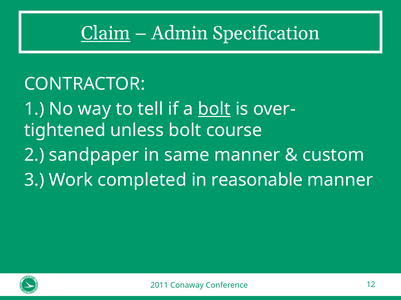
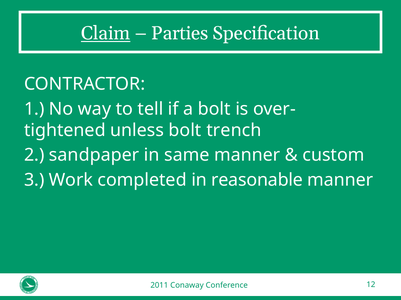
Admin: Admin -> Parties
bolt at (214, 109) underline: present -> none
course: course -> trench
